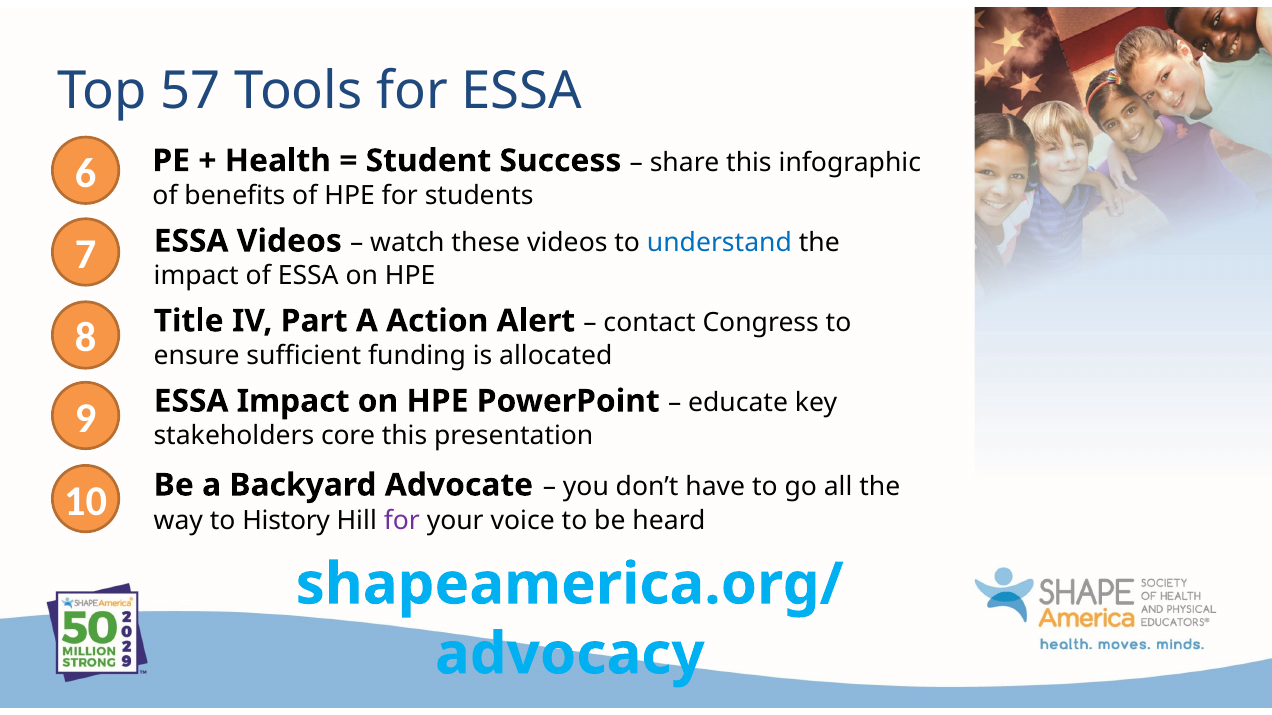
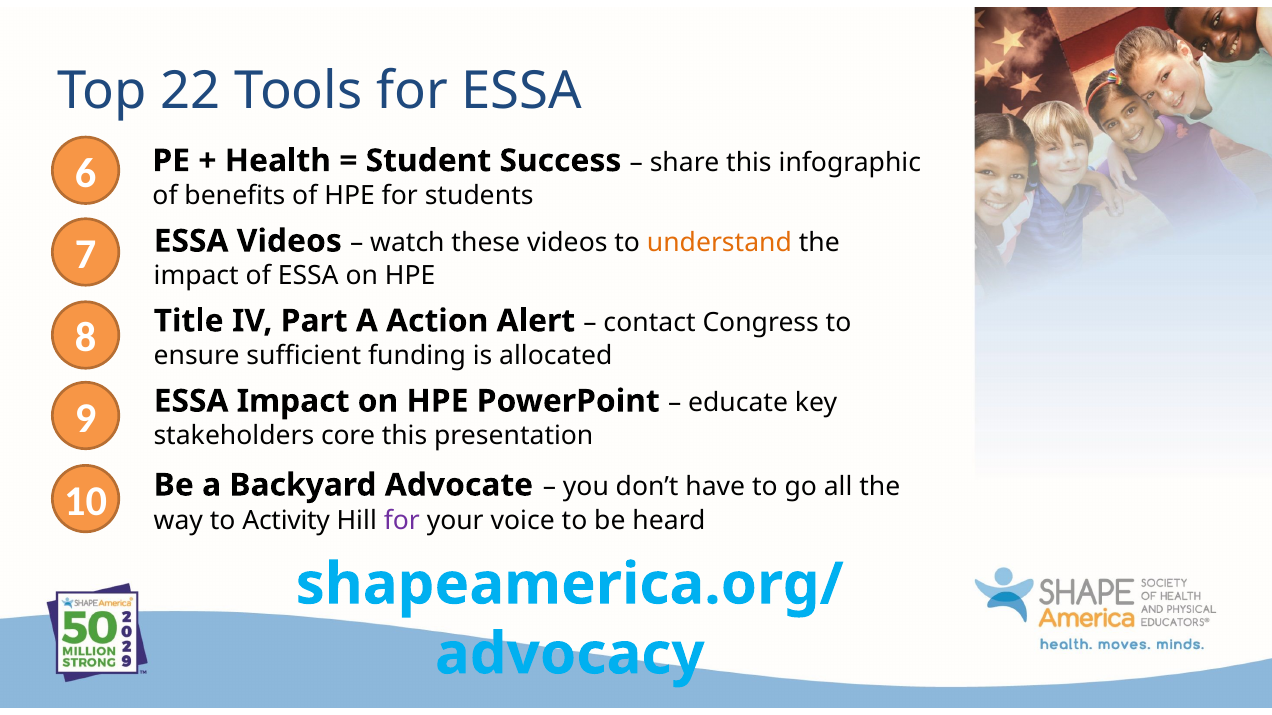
57: 57 -> 22
understand colour: blue -> orange
History: History -> Activity
